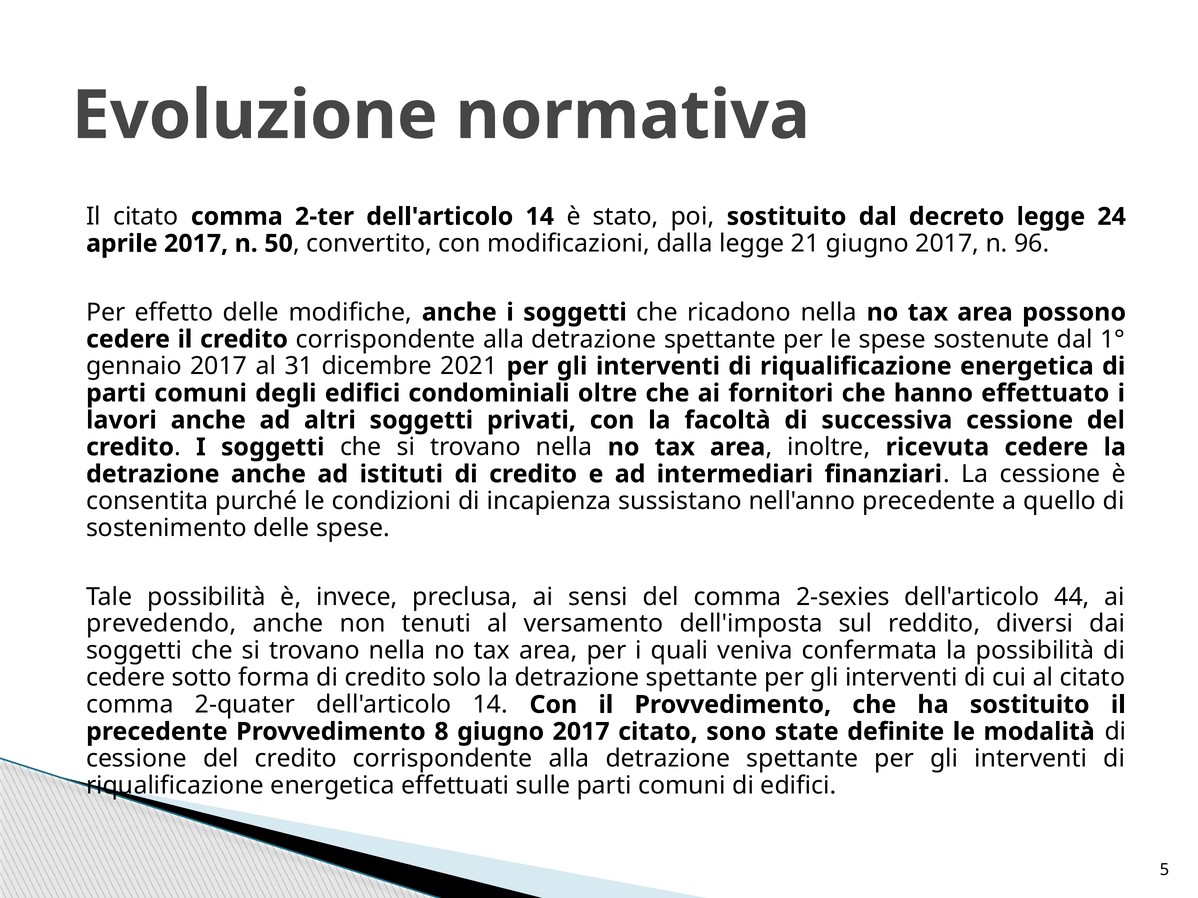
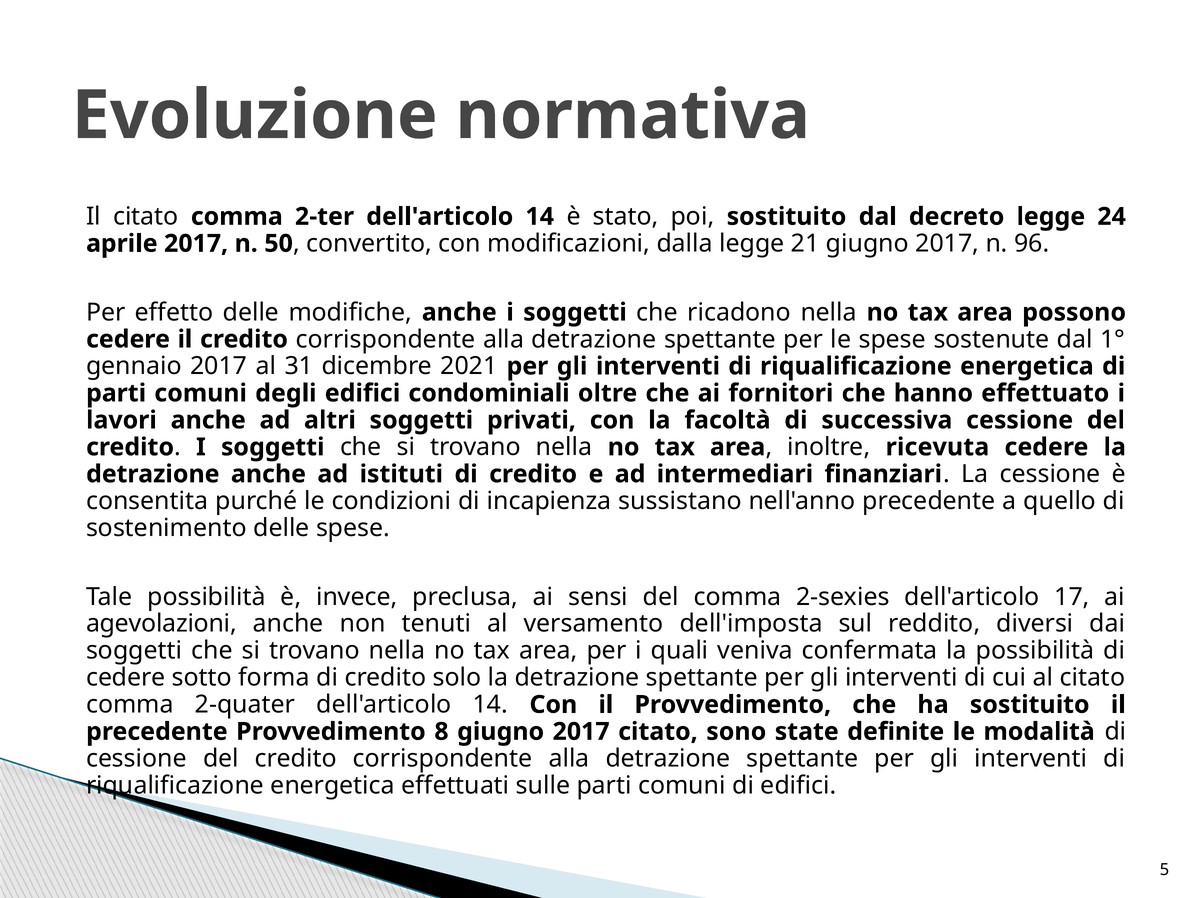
44: 44 -> 17
prevedendo: prevedendo -> agevolazioni
